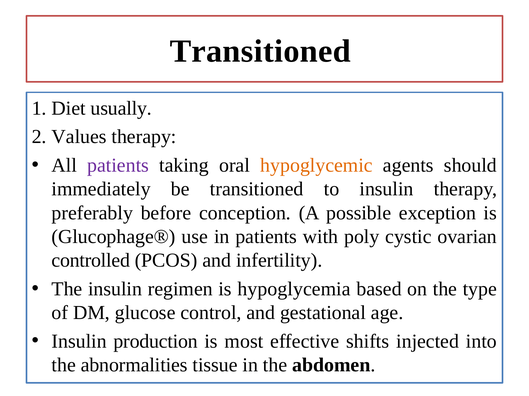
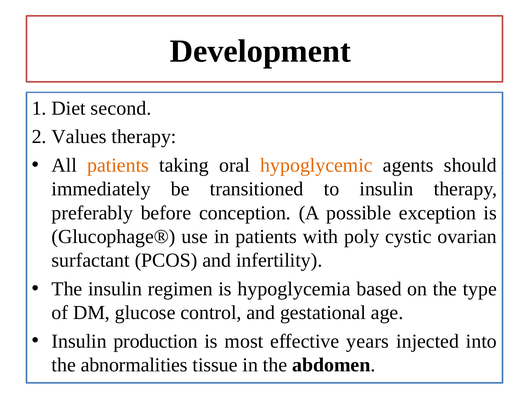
Transitioned at (260, 51): Transitioned -> Development
usually: usually -> second
patients at (118, 166) colour: purple -> orange
controlled: controlled -> surfactant
shifts: shifts -> years
